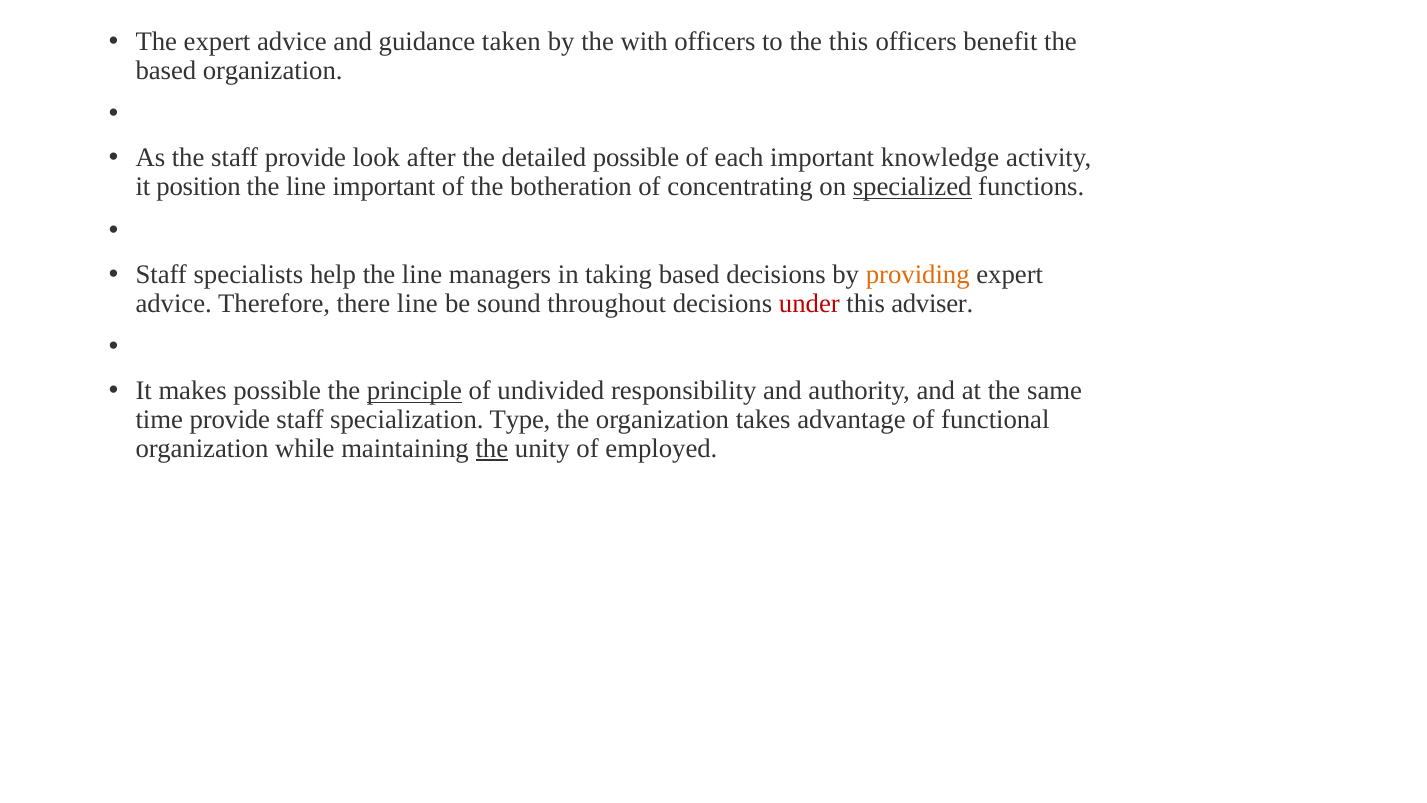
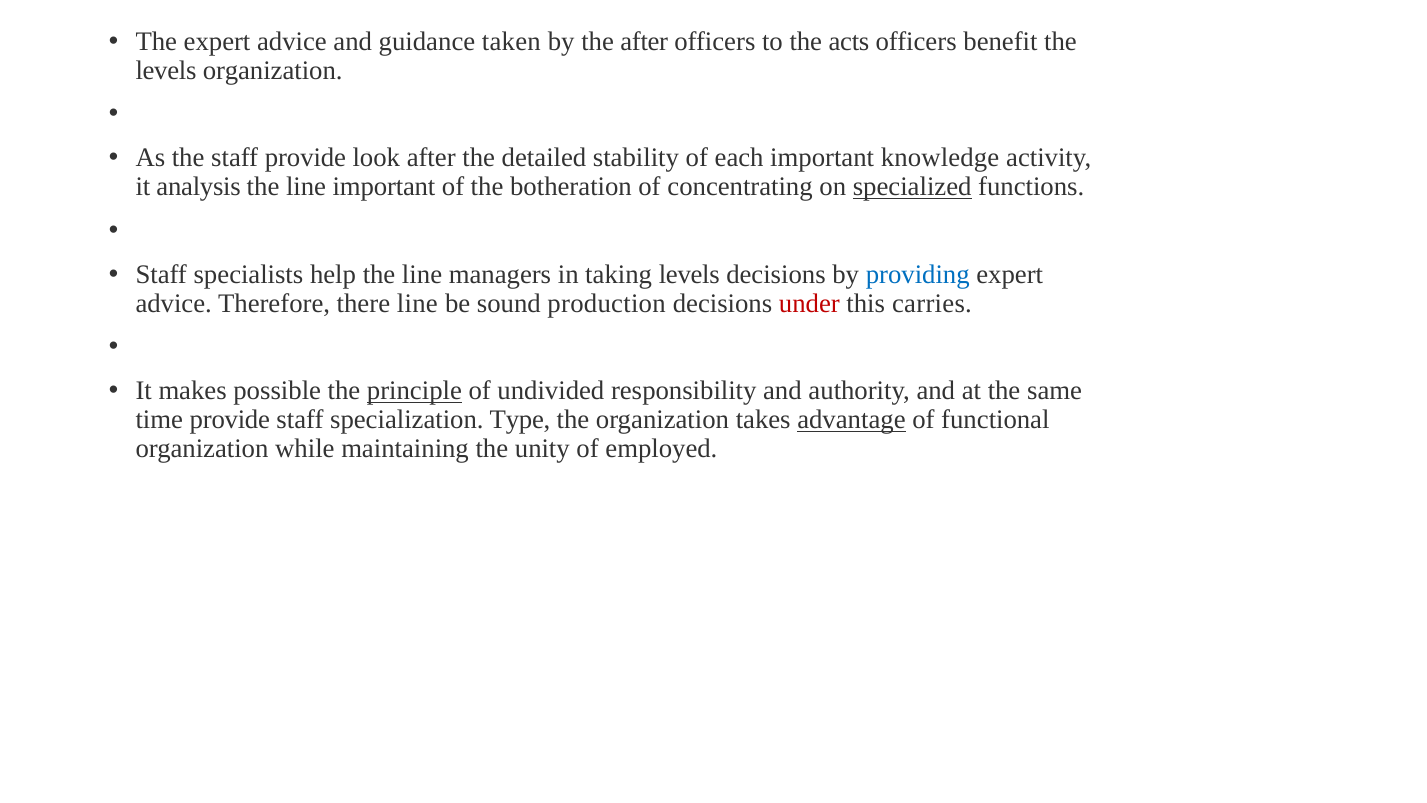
the with: with -> after
the this: this -> acts
based at (166, 70): based -> levels
detailed possible: possible -> stability
position: position -> analysis
taking based: based -> levels
providing colour: orange -> blue
throughout: throughout -> production
adviser: adviser -> carries
advantage underline: none -> present
the at (492, 449) underline: present -> none
